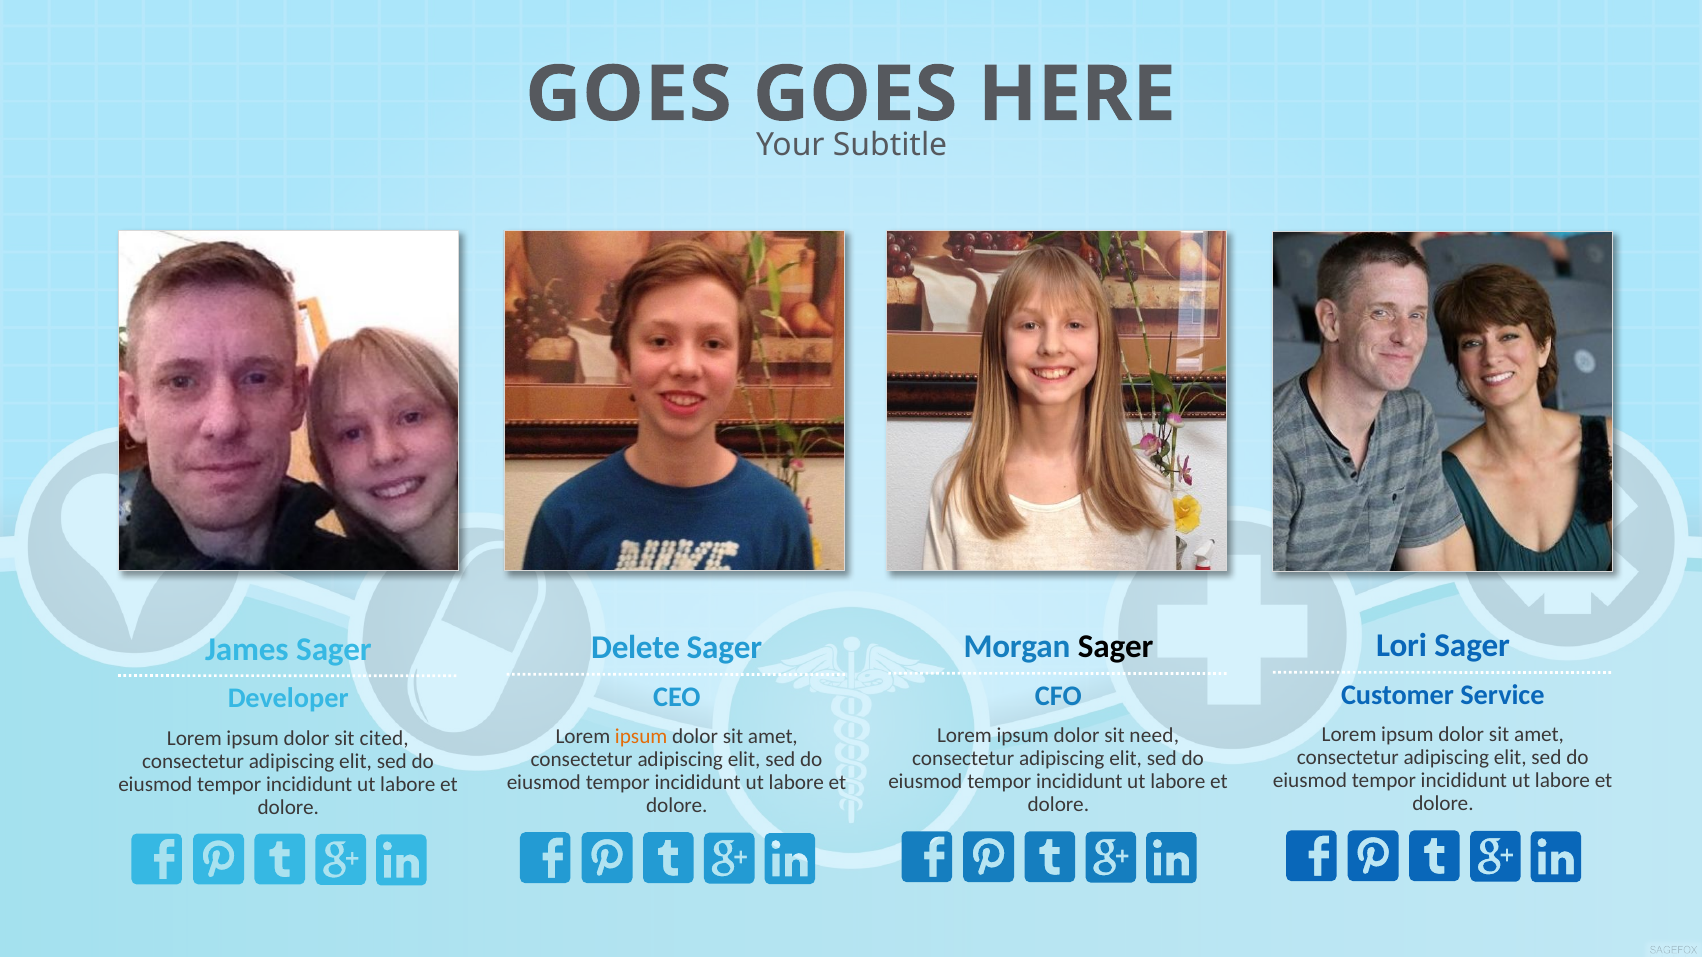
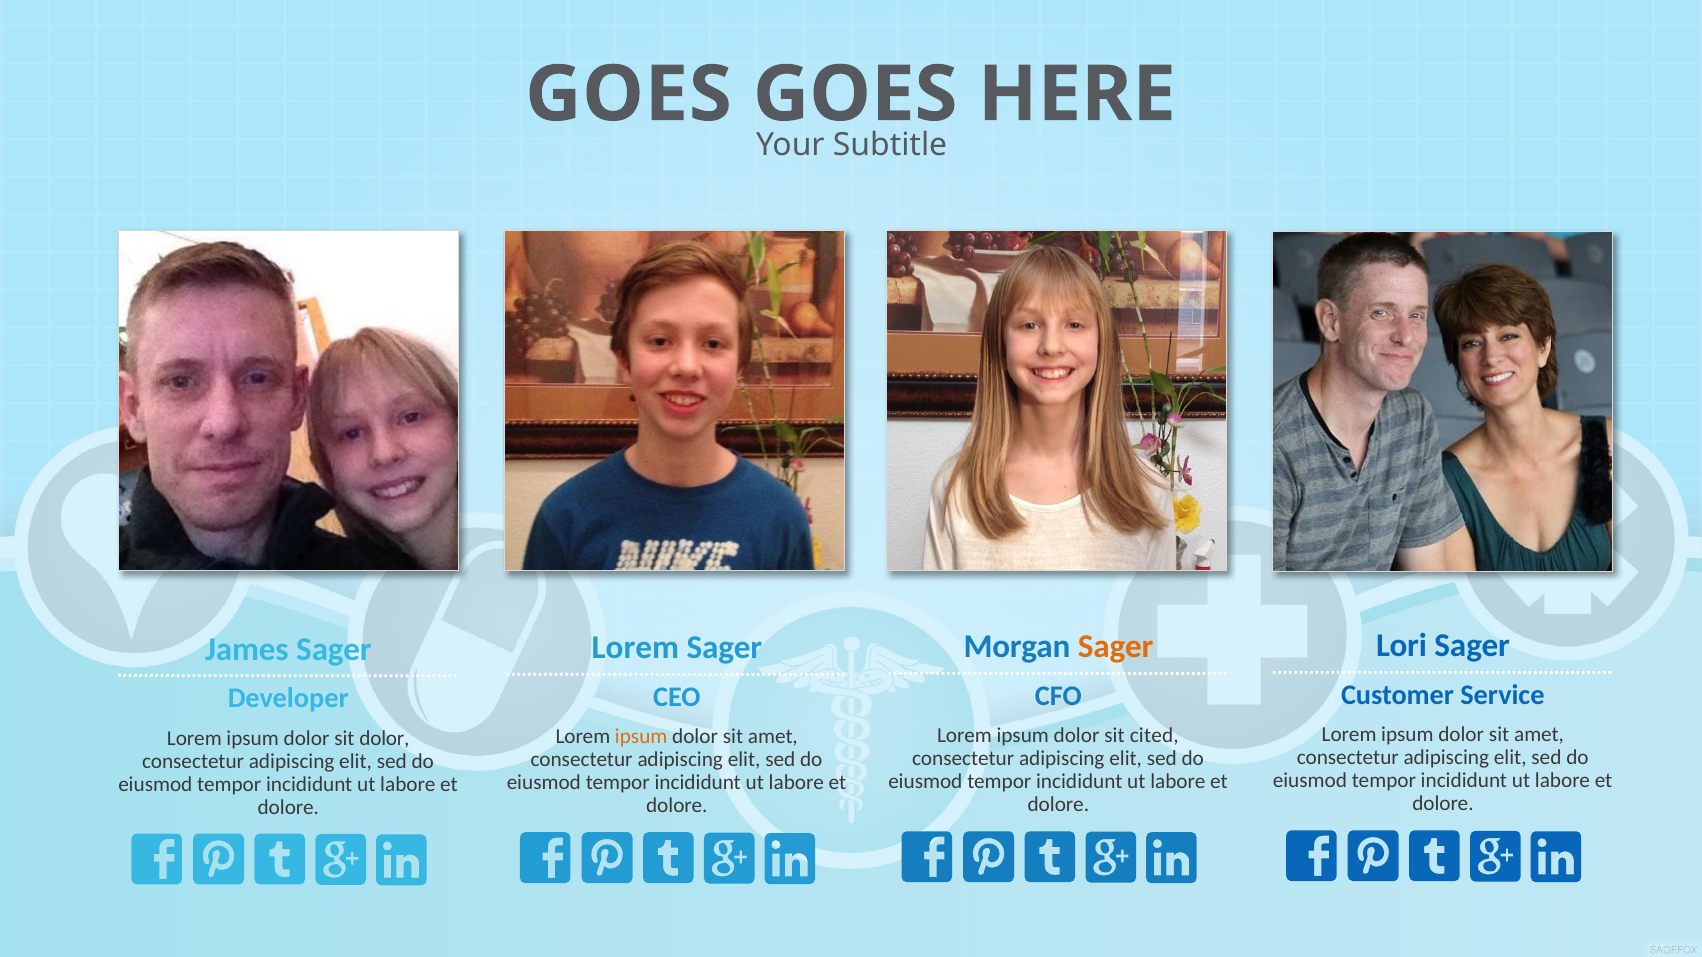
Sager at (1116, 647) colour: black -> orange
Delete at (636, 648): Delete -> Lorem
need: need -> cited
sit cited: cited -> dolor
